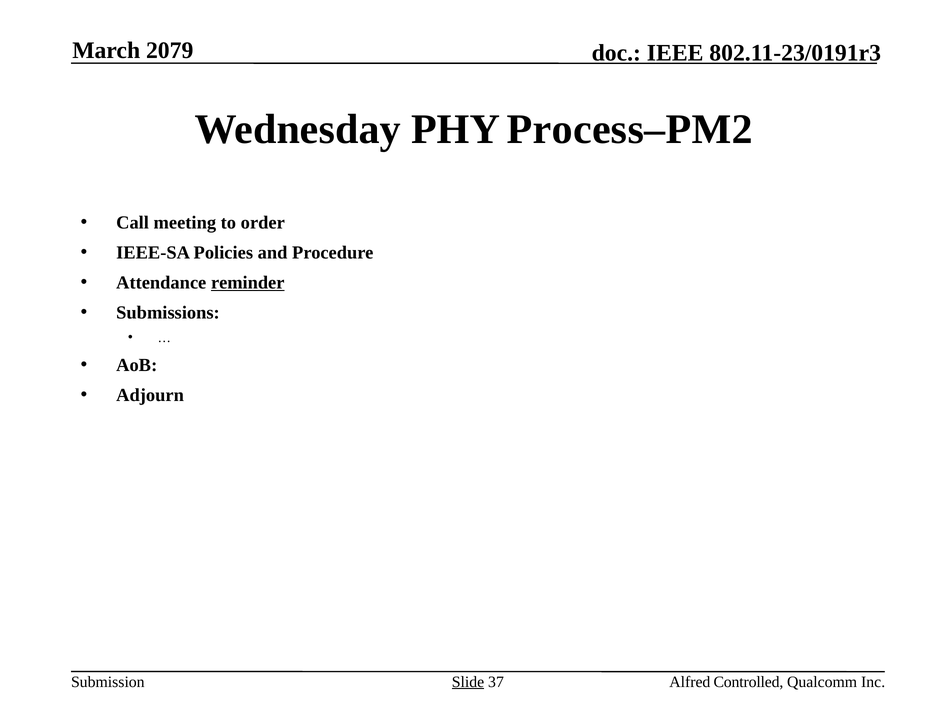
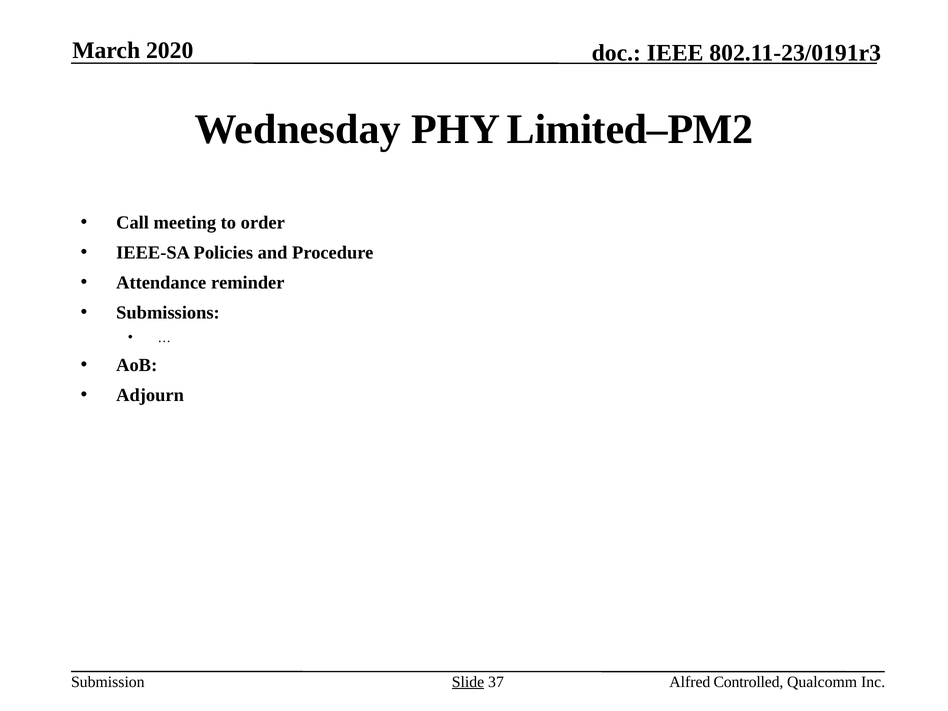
2079: 2079 -> 2020
Process–PM2: Process–PM2 -> Limited–PM2
reminder underline: present -> none
